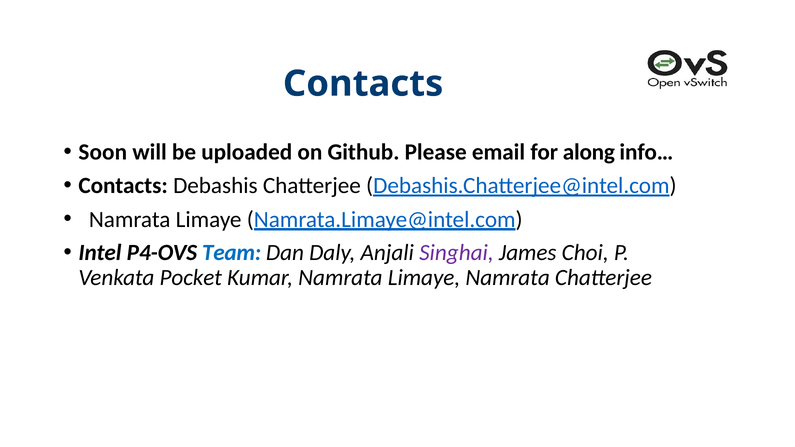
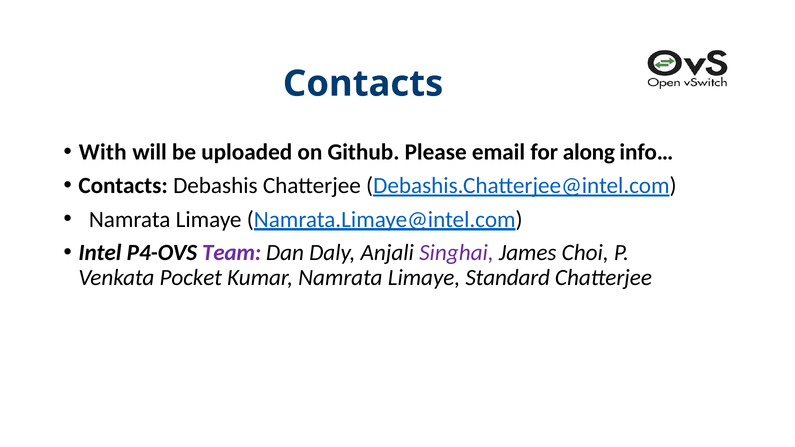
Soon: Soon -> With
Team colour: blue -> purple
Limaye Namrata: Namrata -> Standard
